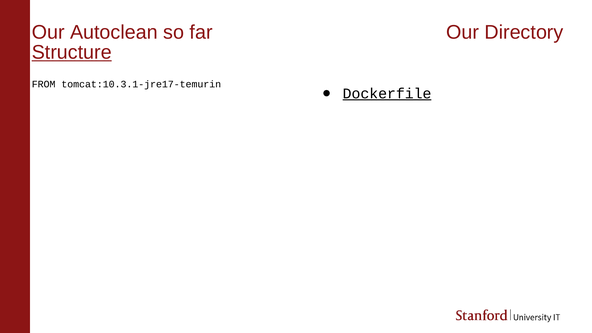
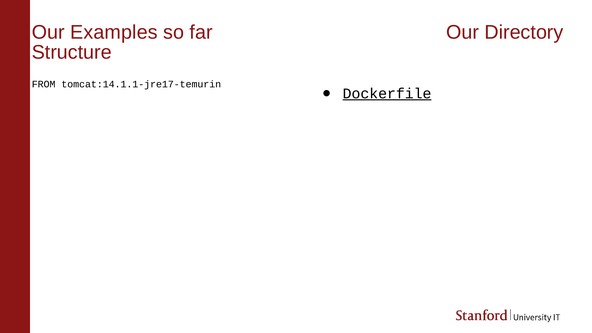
Autoclean: Autoclean -> Examples
Structure underline: present -> none
tomcat:10.3.1-jre17-temurin: tomcat:10.3.1-jre17-temurin -> tomcat:14.1.1-jre17-temurin
